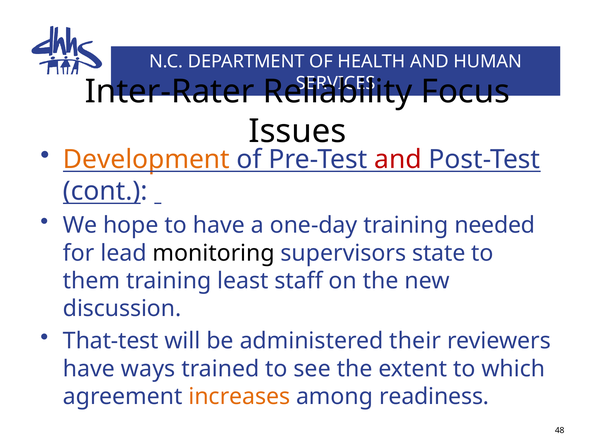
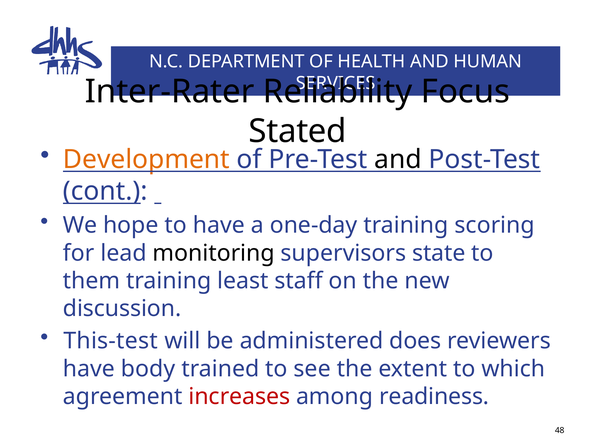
Issues: Issues -> Stated
and at (398, 160) colour: red -> black
needed: needed -> scoring
That-test: That-test -> This-test
their: their -> does
ways: ways -> body
increases colour: orange -> red
